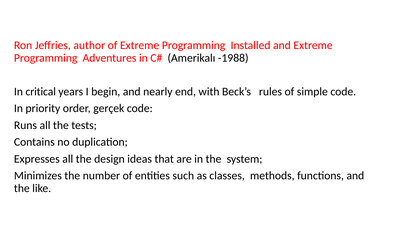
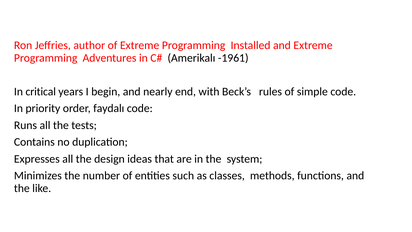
-1988: -1988 -> -1961
gerçek: gerçek -> faydalı
